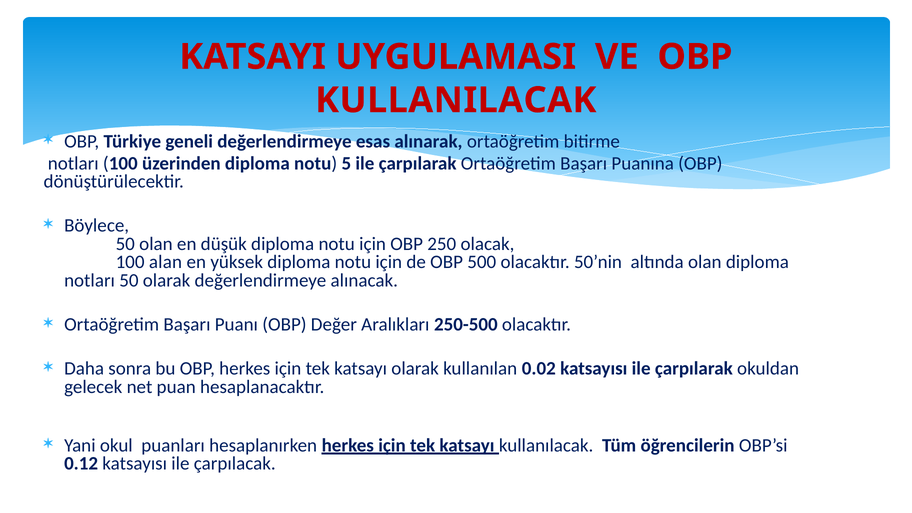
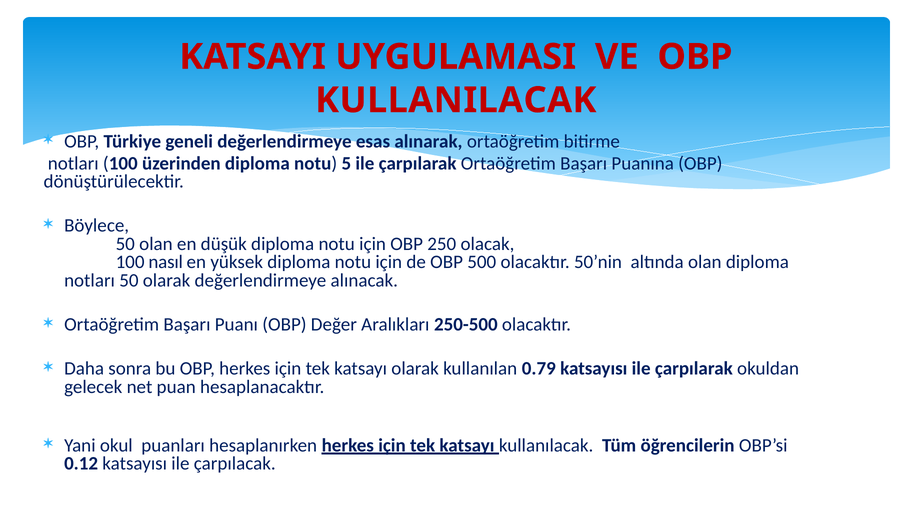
alan: alan -> nasıl
0.02: 0.02 -> 0.79
